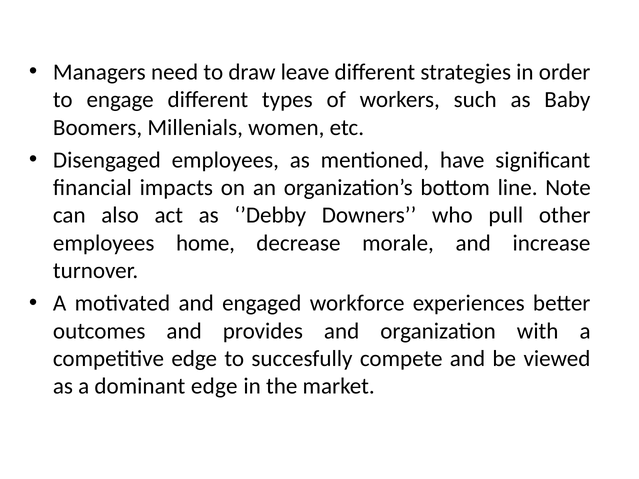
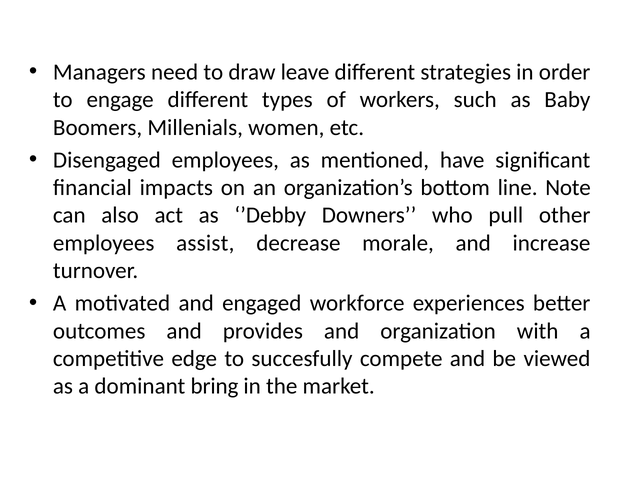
home: home -> assist
dominant edge: edge -> bring
